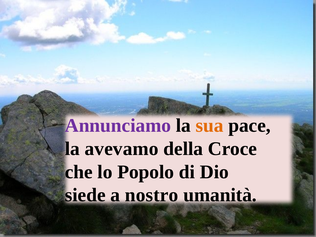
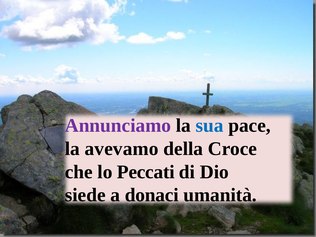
sua colour: orange -> blue
Popolo: Popolo -> Peccati
nostro: nostro -> donaci
